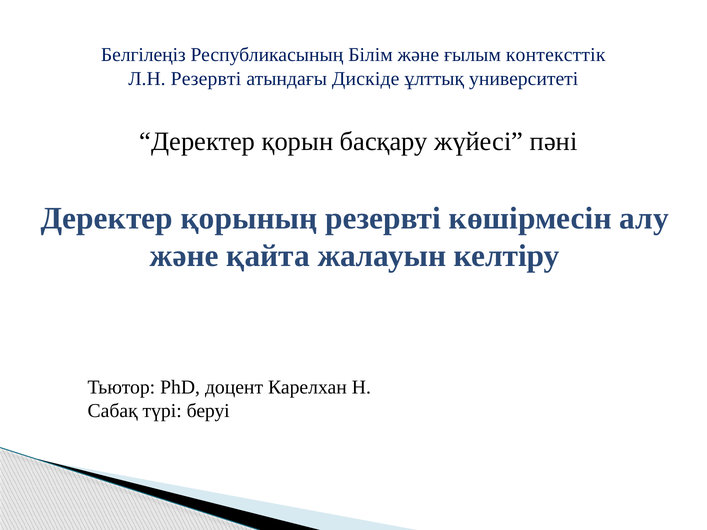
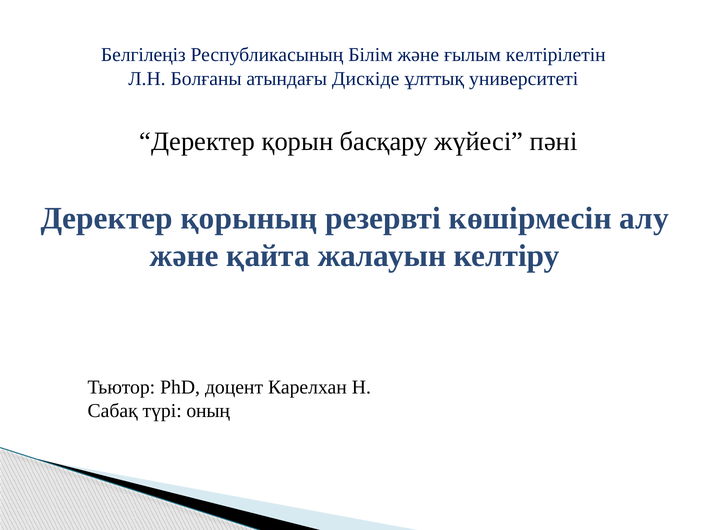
контексттік: контексттік -> келтірілетін
Л.Н Резервті: Резервті -> Болғаны
беруі: беруі -> оның
